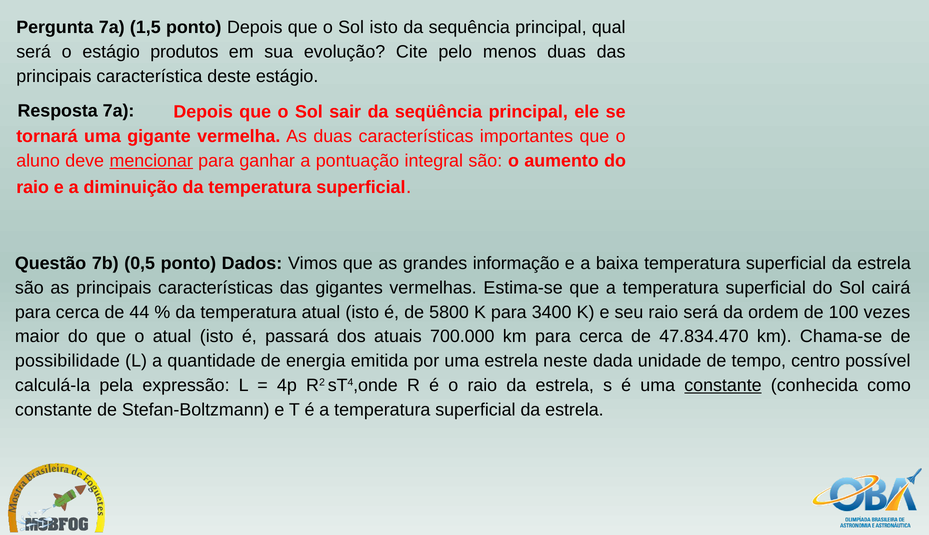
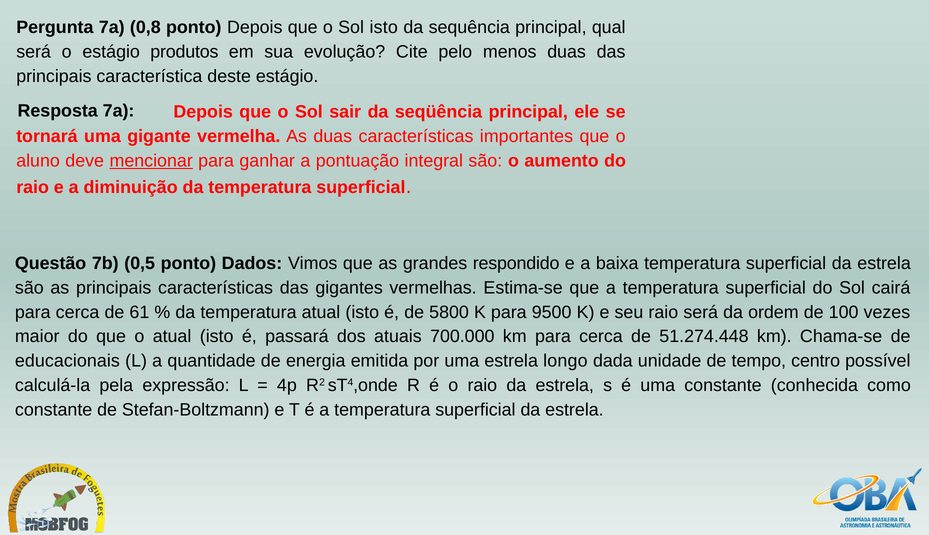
1,5: 1,5 -> 0,8
informação: informação -> respondido
44: 44 -> 61
3400: 3400 -> 9500
47.834.470: 47.834.470 -> 51.274.448
possibilidade: possibilidade -> educacionais
neste: neste -> longo
constante at (723, 386) underline: present -> none
